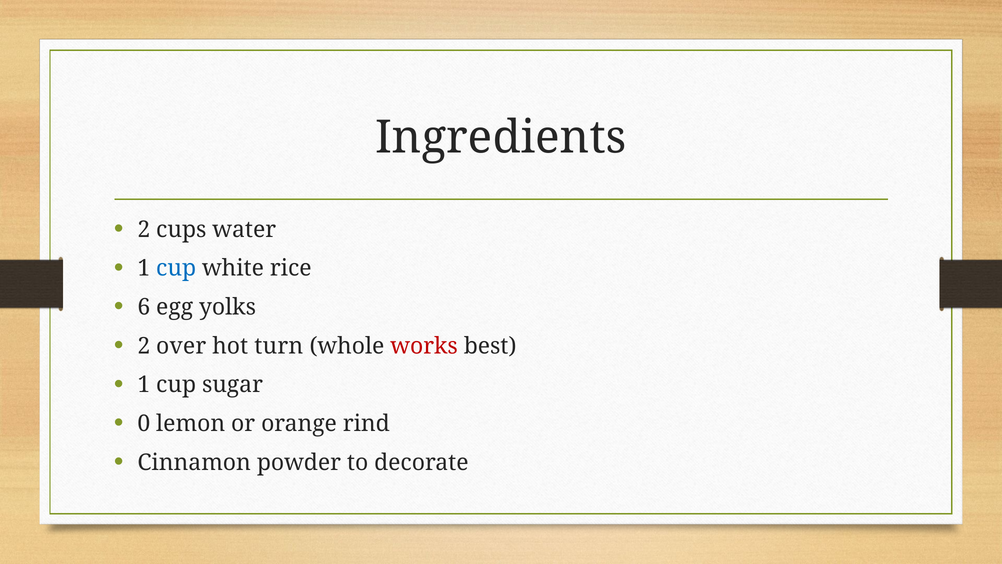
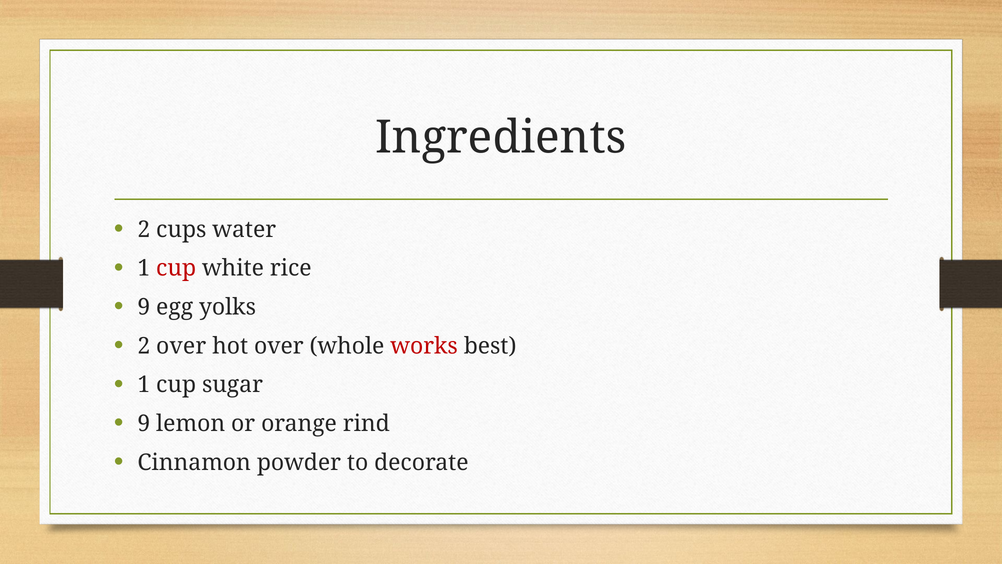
cup at (176, 268) colour: blue -> red
6 at (144, 307): 6 -> 9
hot turn: turn -> over
0 at (144, 423): 0 -> 9
